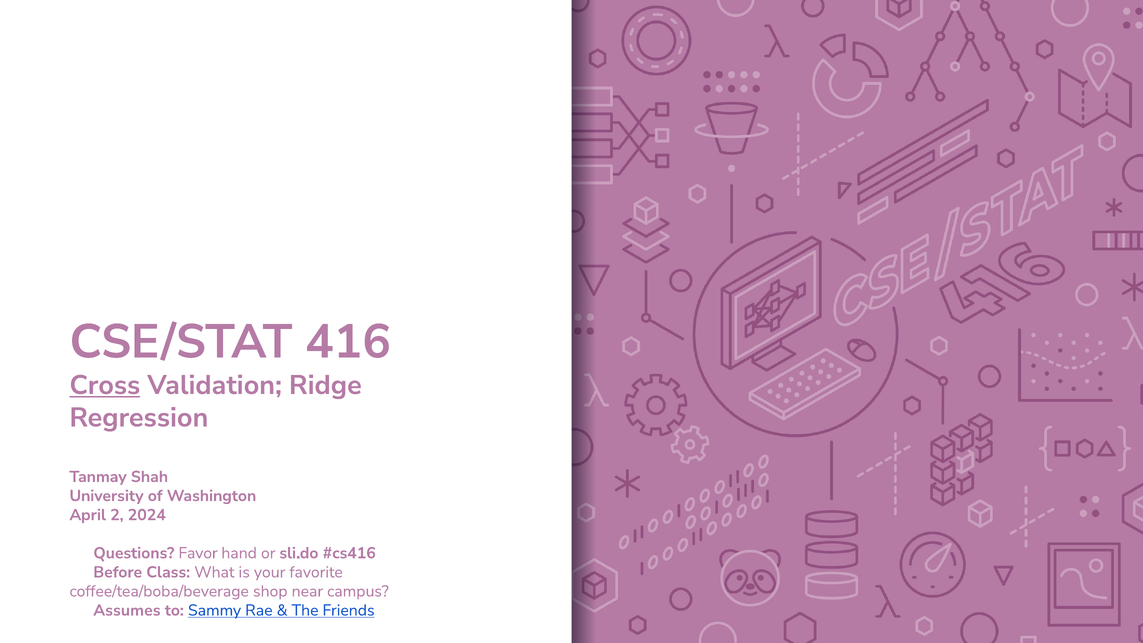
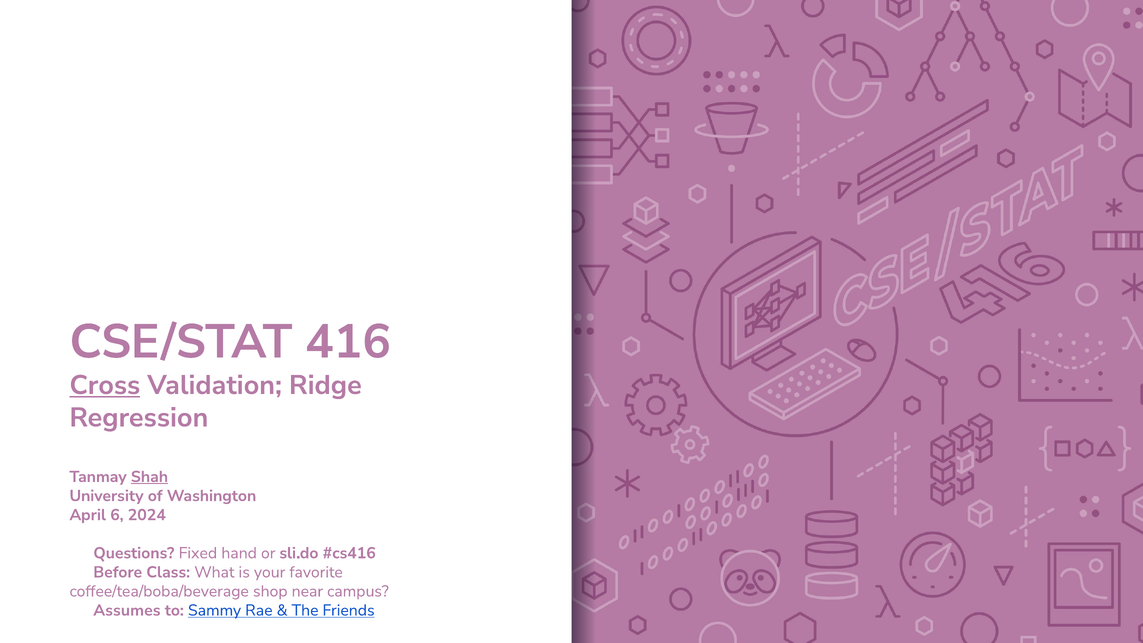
Shah underline: none -> present
2: 2 -> 6
Favor: Favor -> Fixed
